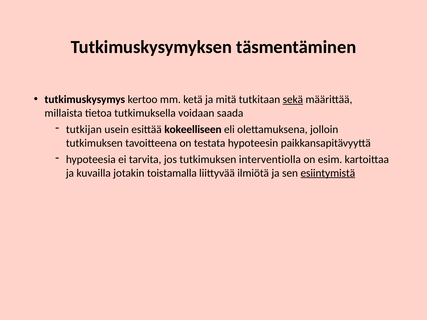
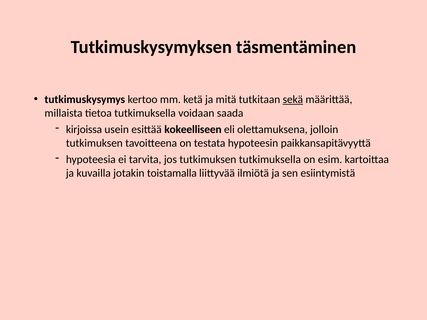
tutkijan: tutkijan -> kirjoissa
tutkimuksen interventiolla: interventiolla -> tutkimuksella
esiintymistä underline: present -> none
